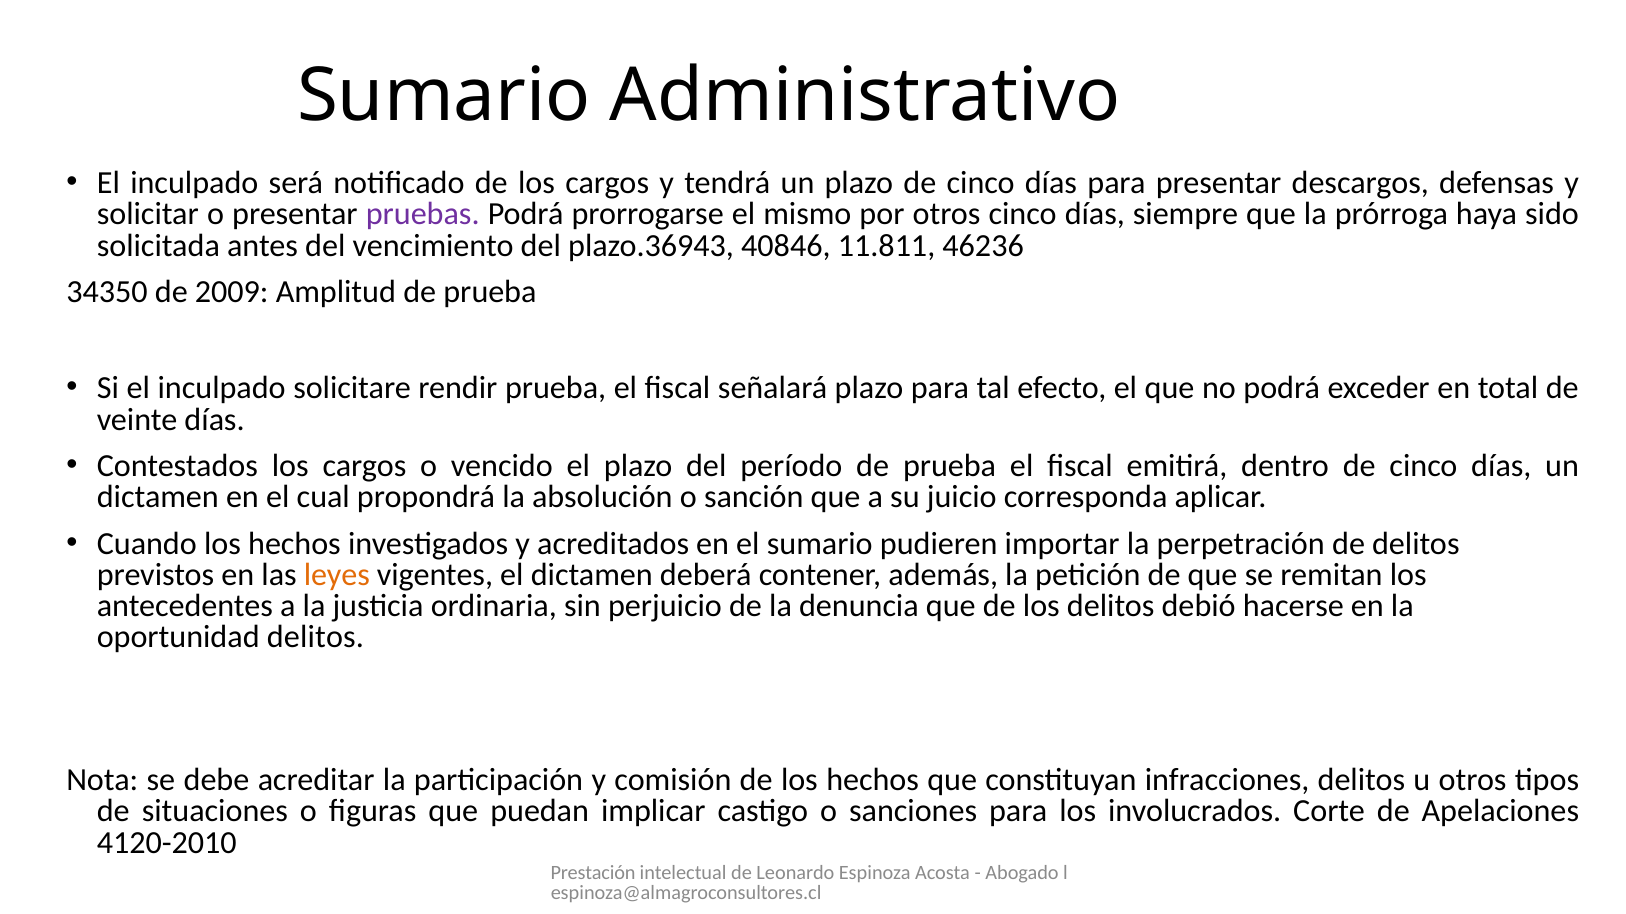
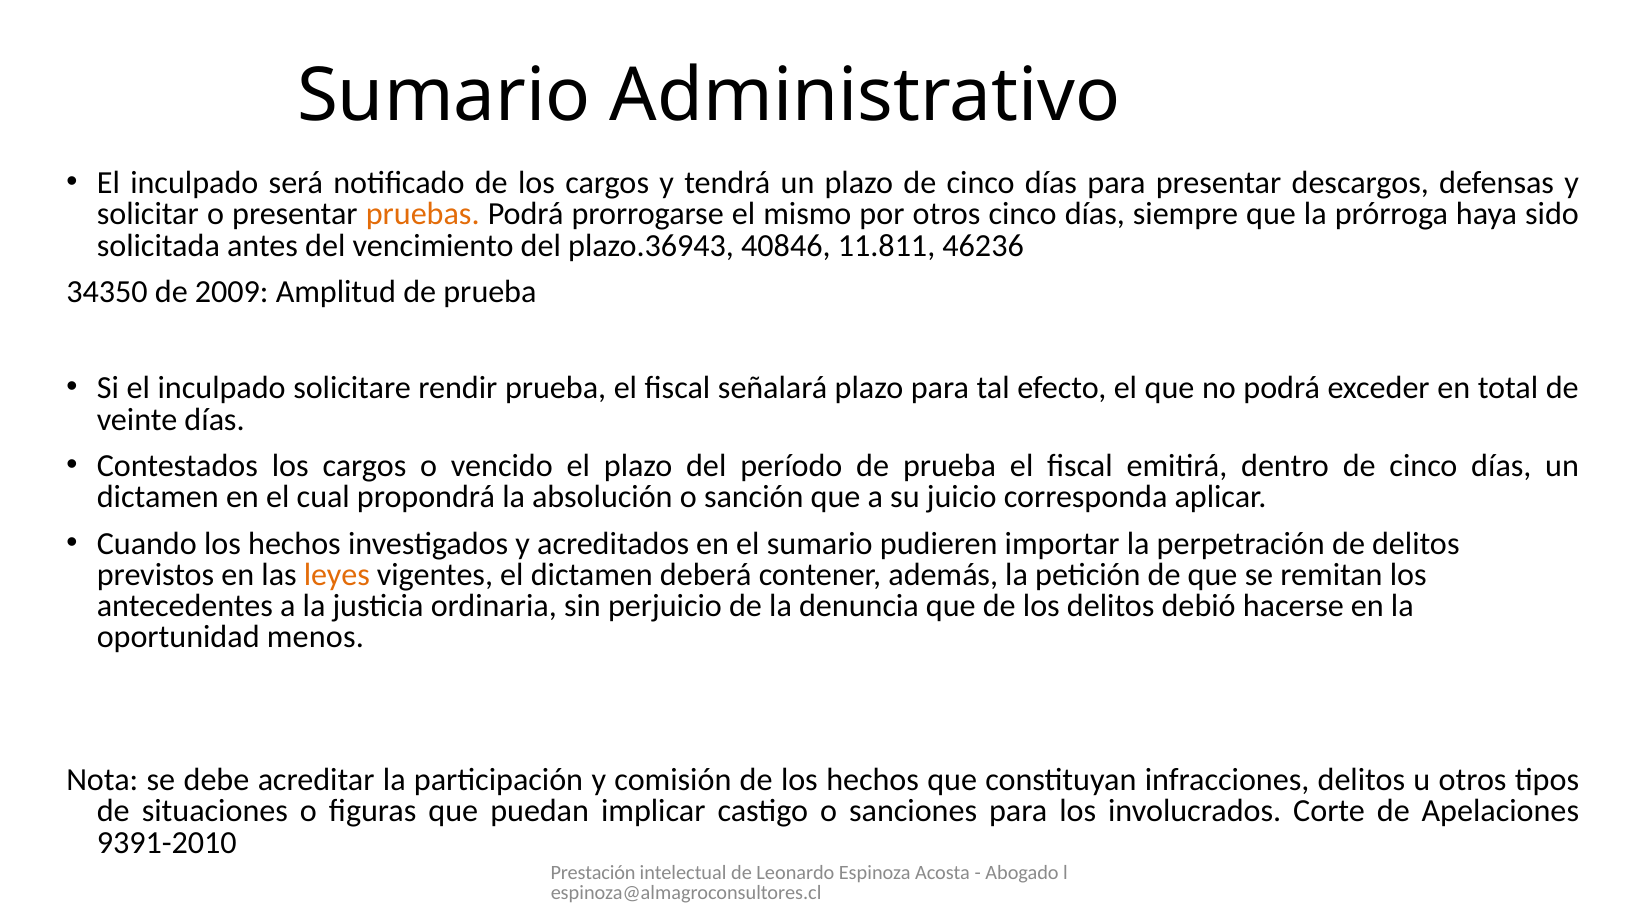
pruebas colour: purple -> orange
oportunidad delitos: delitos -> menos
4120-2010: 4120-2010 -> 9391-2010
